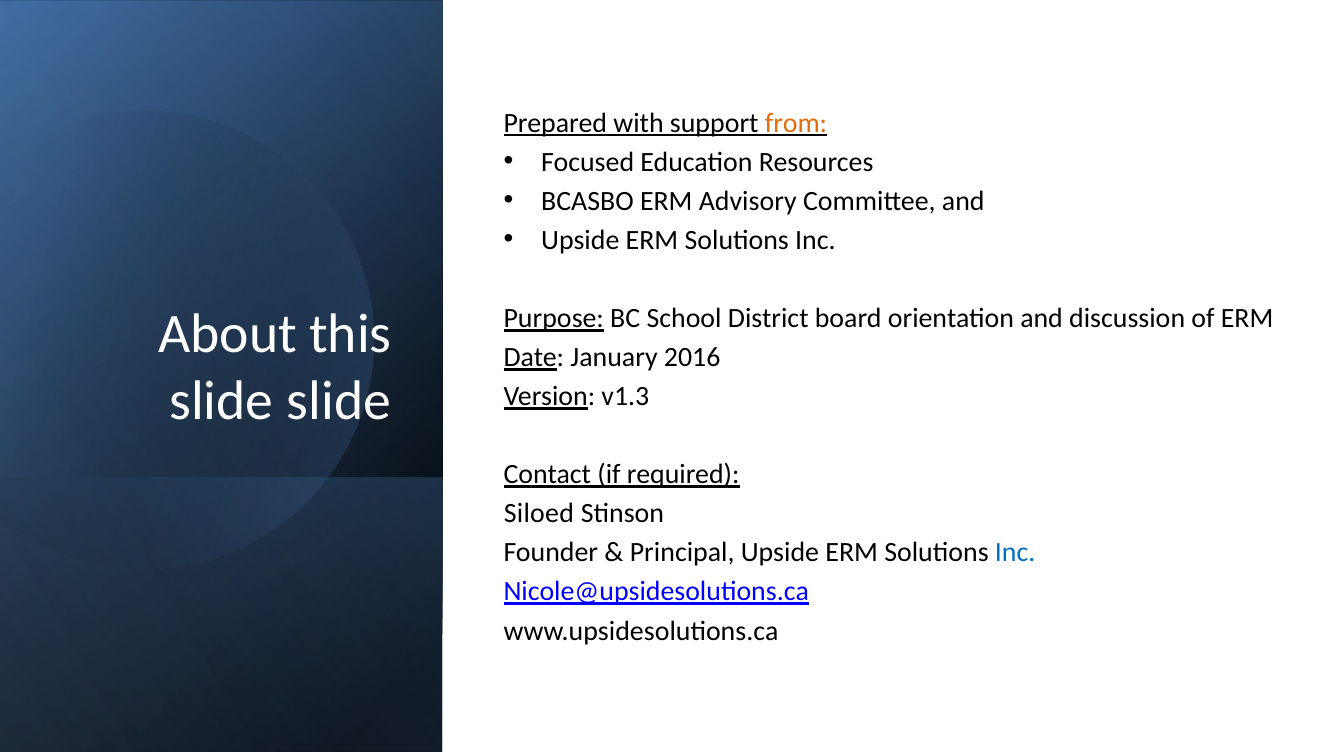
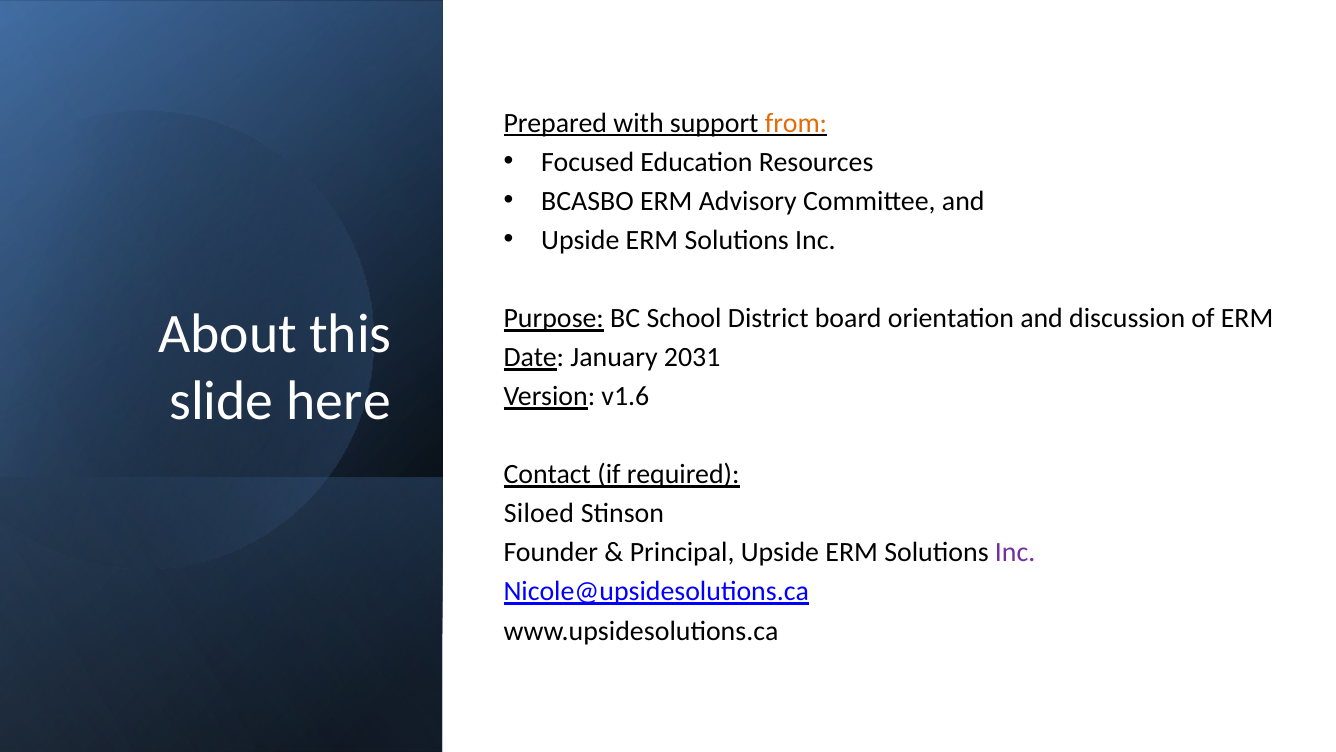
2016: 2016 -> 2031
slide slide: slide -> here
v1.3: v1.3 -> v1.6
Inc at (1015, 552) colour: blue -> purple
